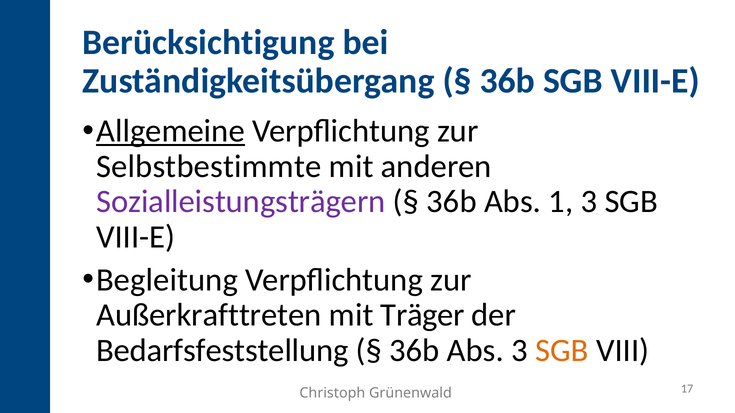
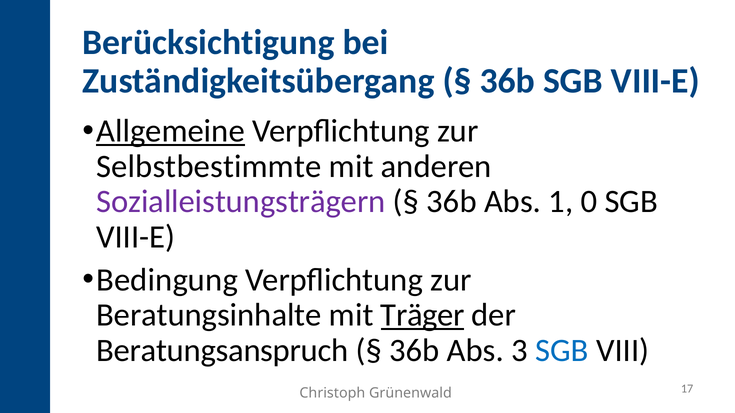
1 3: 3 -> 0
Begleitung: Begleitung -> Bedingung
Außerkrafttreten: Außerkrafttreten -> Beratungsinhalte
Träger underline: none -> present
Bedarfsfeststellung: Bedarfsfeststellung -> Beratungsanspruch
SGB at (562, 351) colour: orange -> blue
